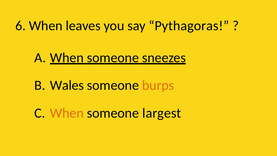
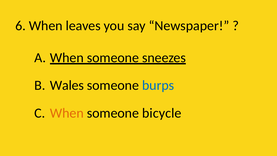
Pythagoras: Pythagoras -> Newspaper
burps colour: orange -> blue
largest: largest -> bicycle
